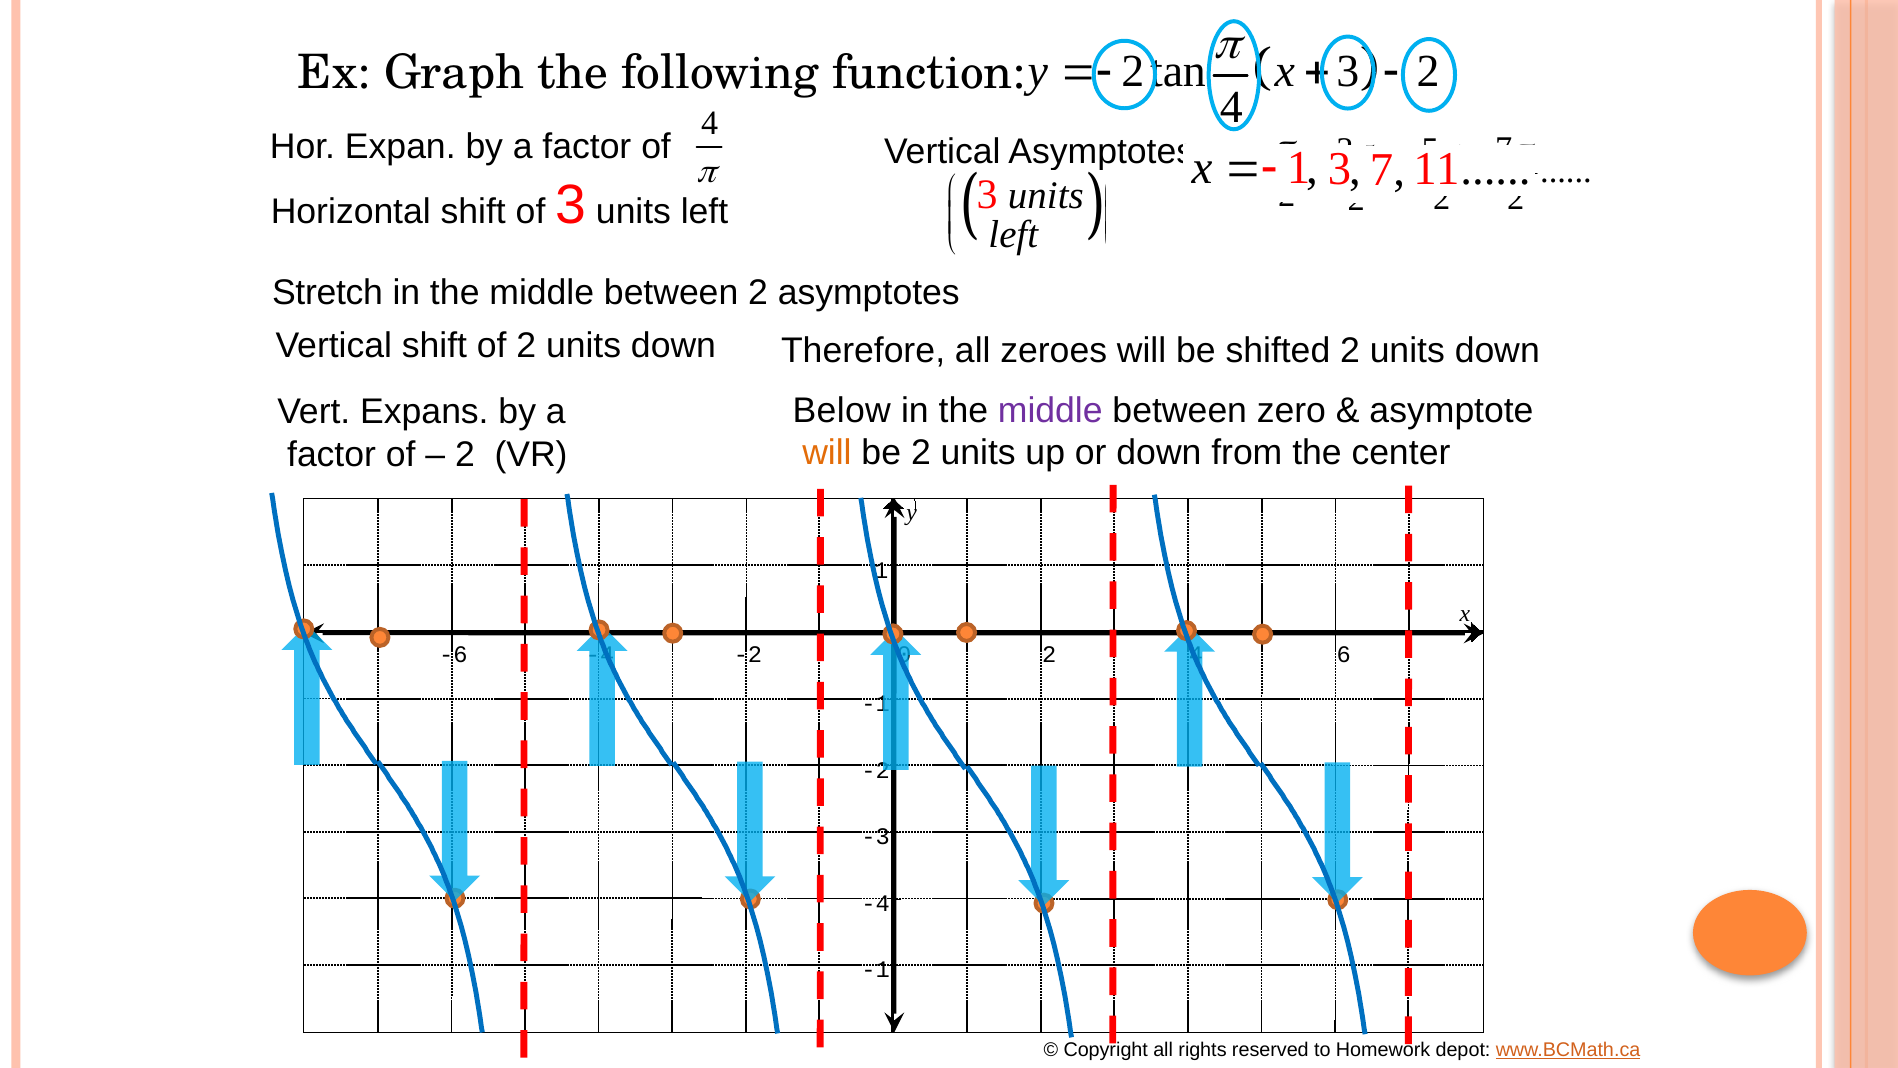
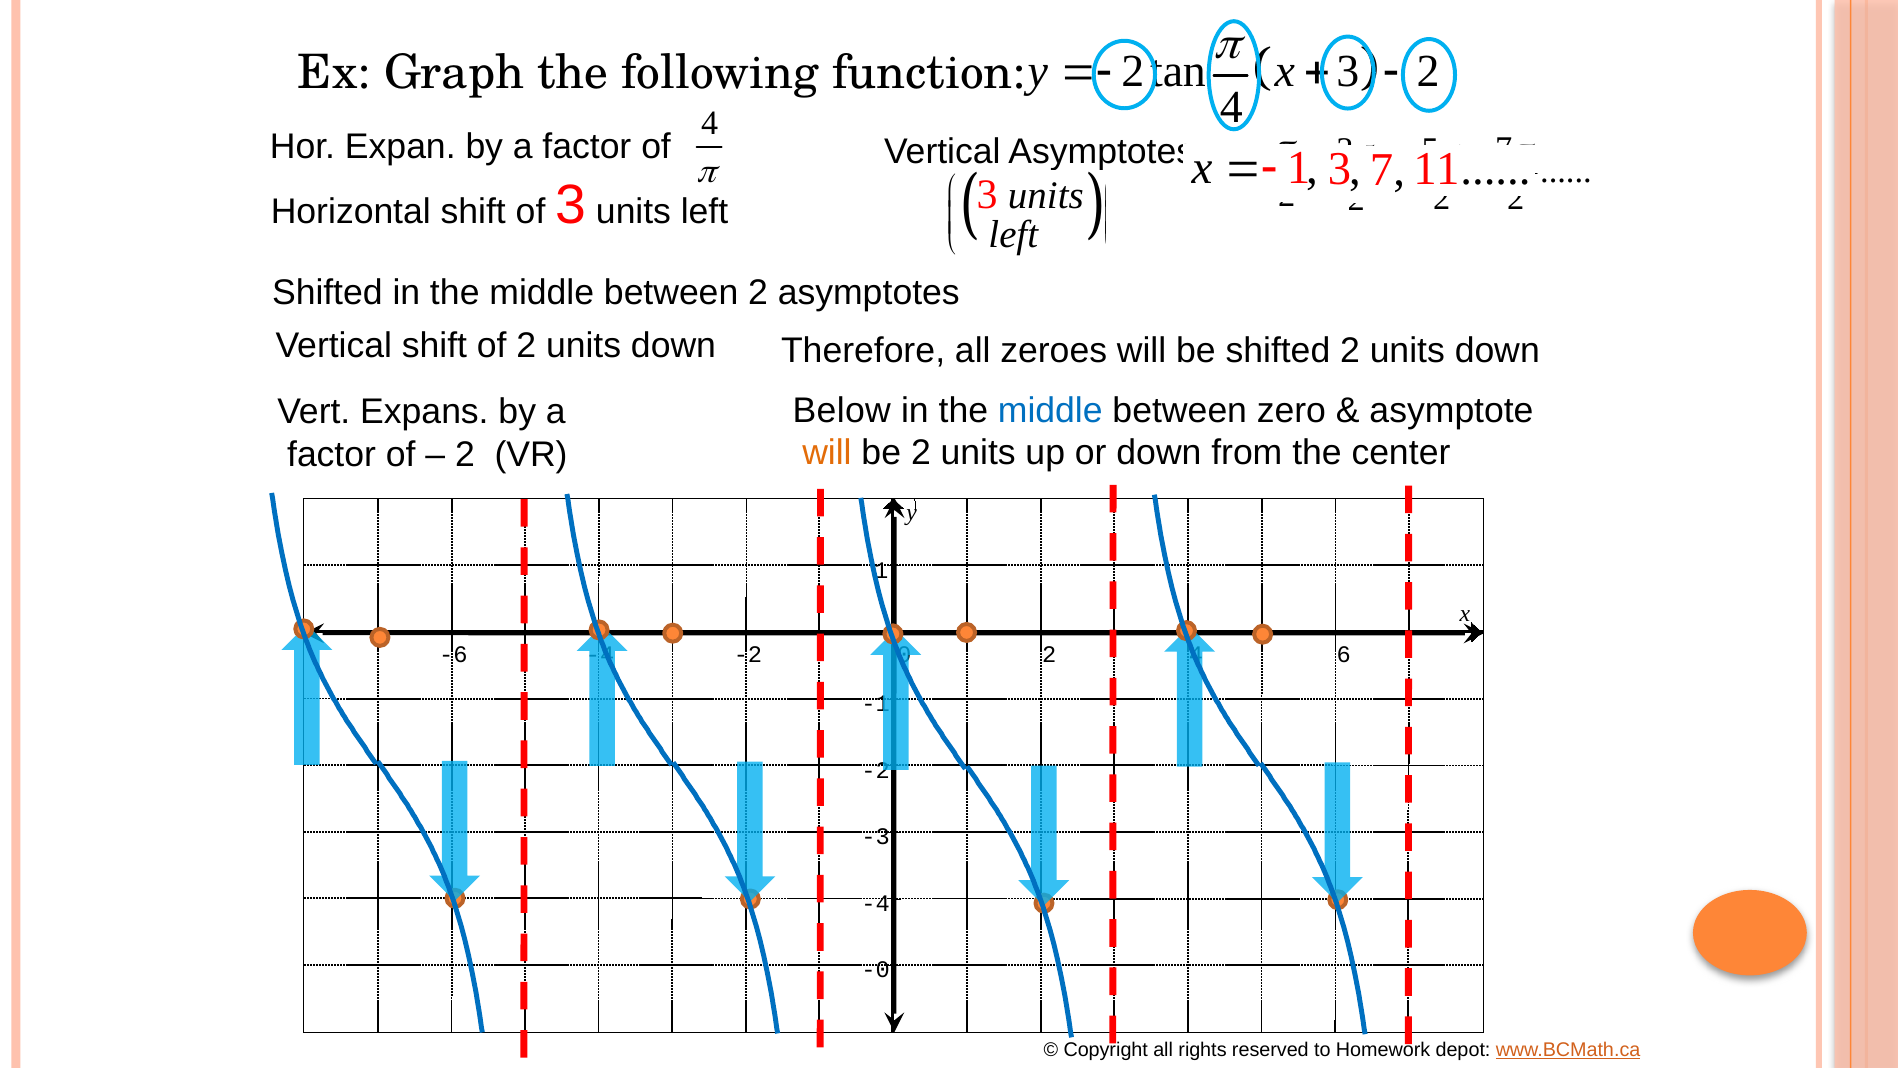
Stretch at (327, 292): Stretch -> Shifted
middle at (1050, 410) colour: purple -> blue
-1 at (876, 970): -1 -> -0
